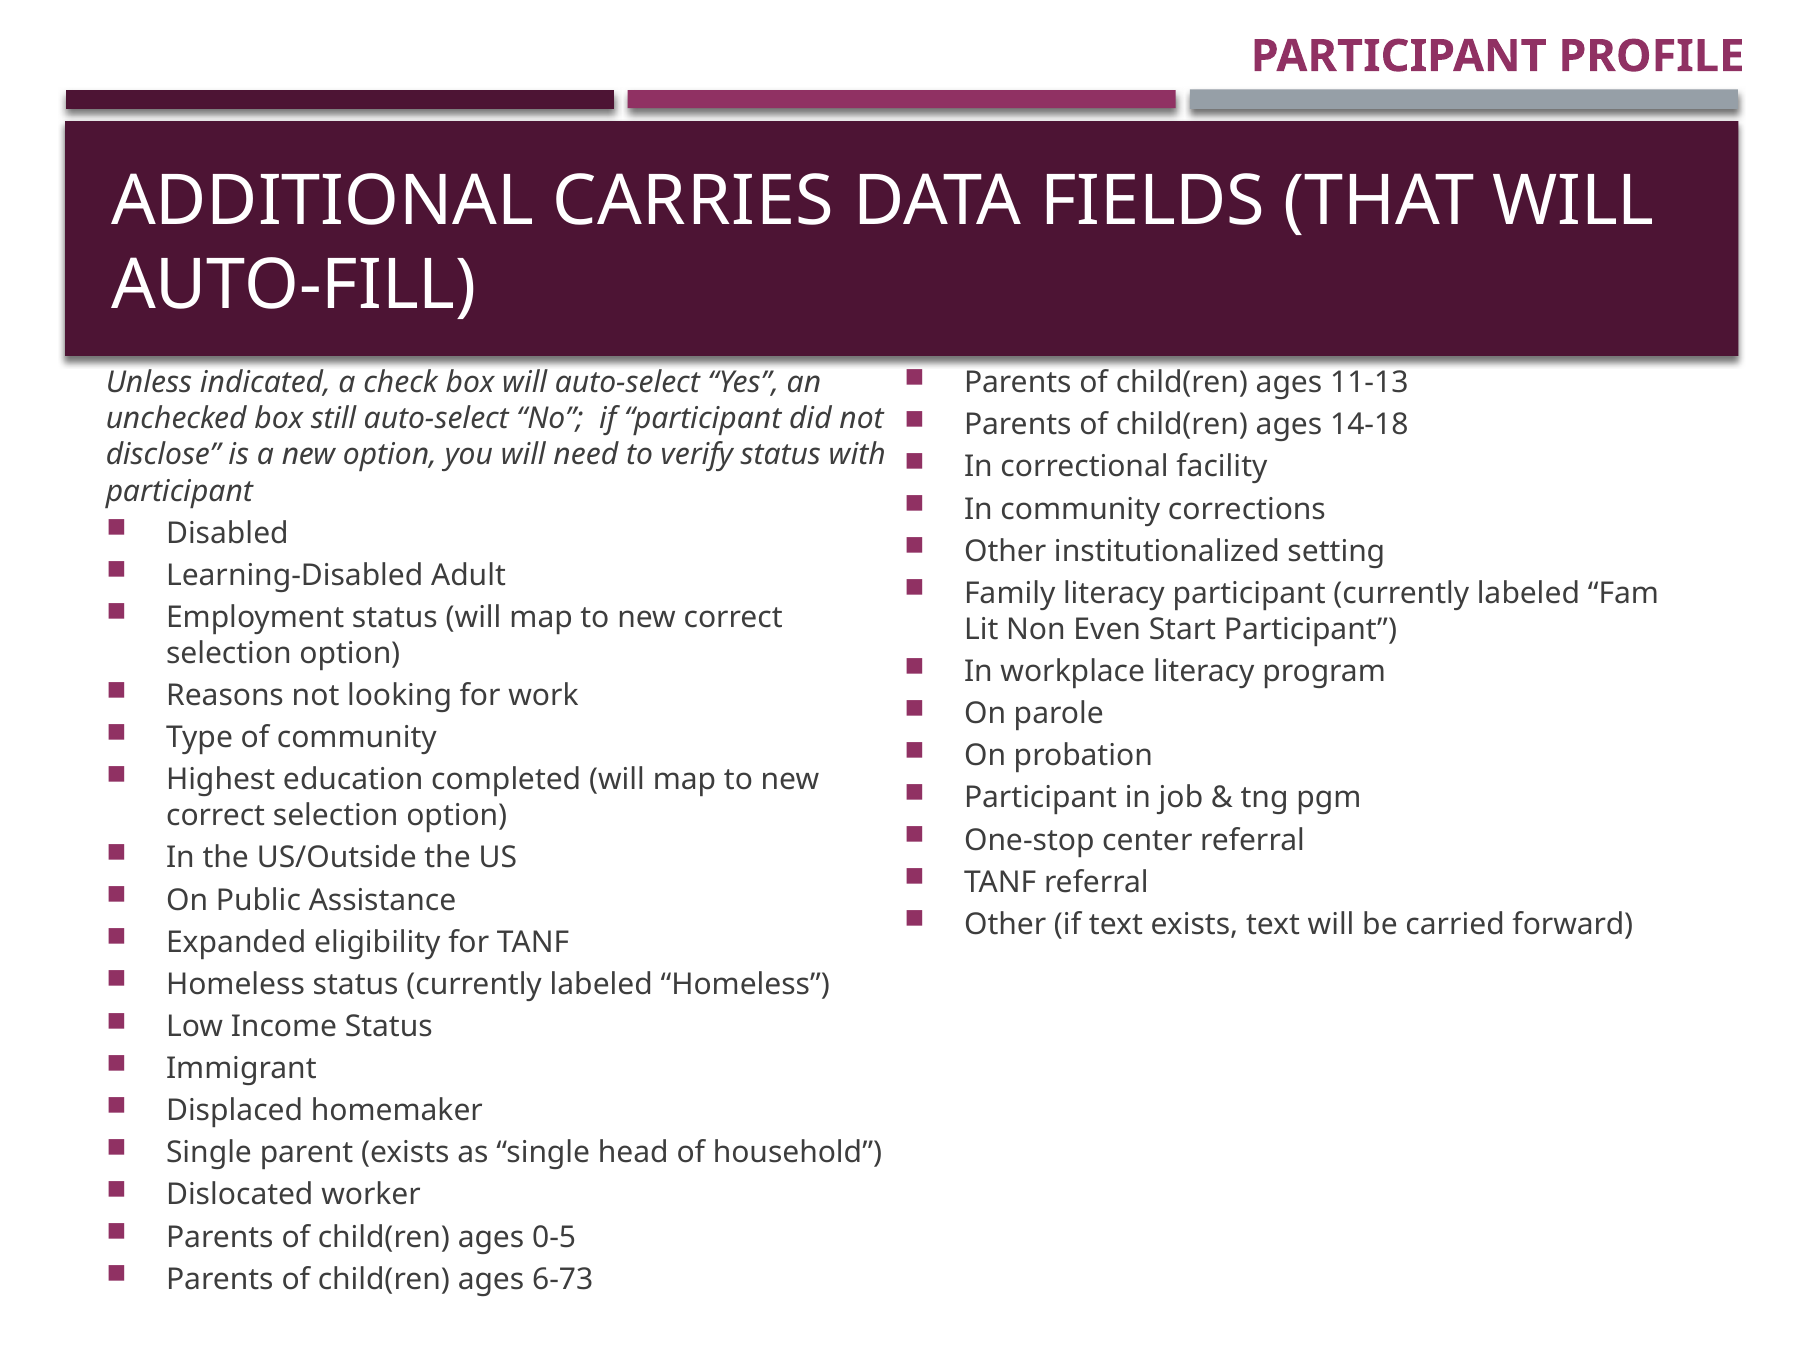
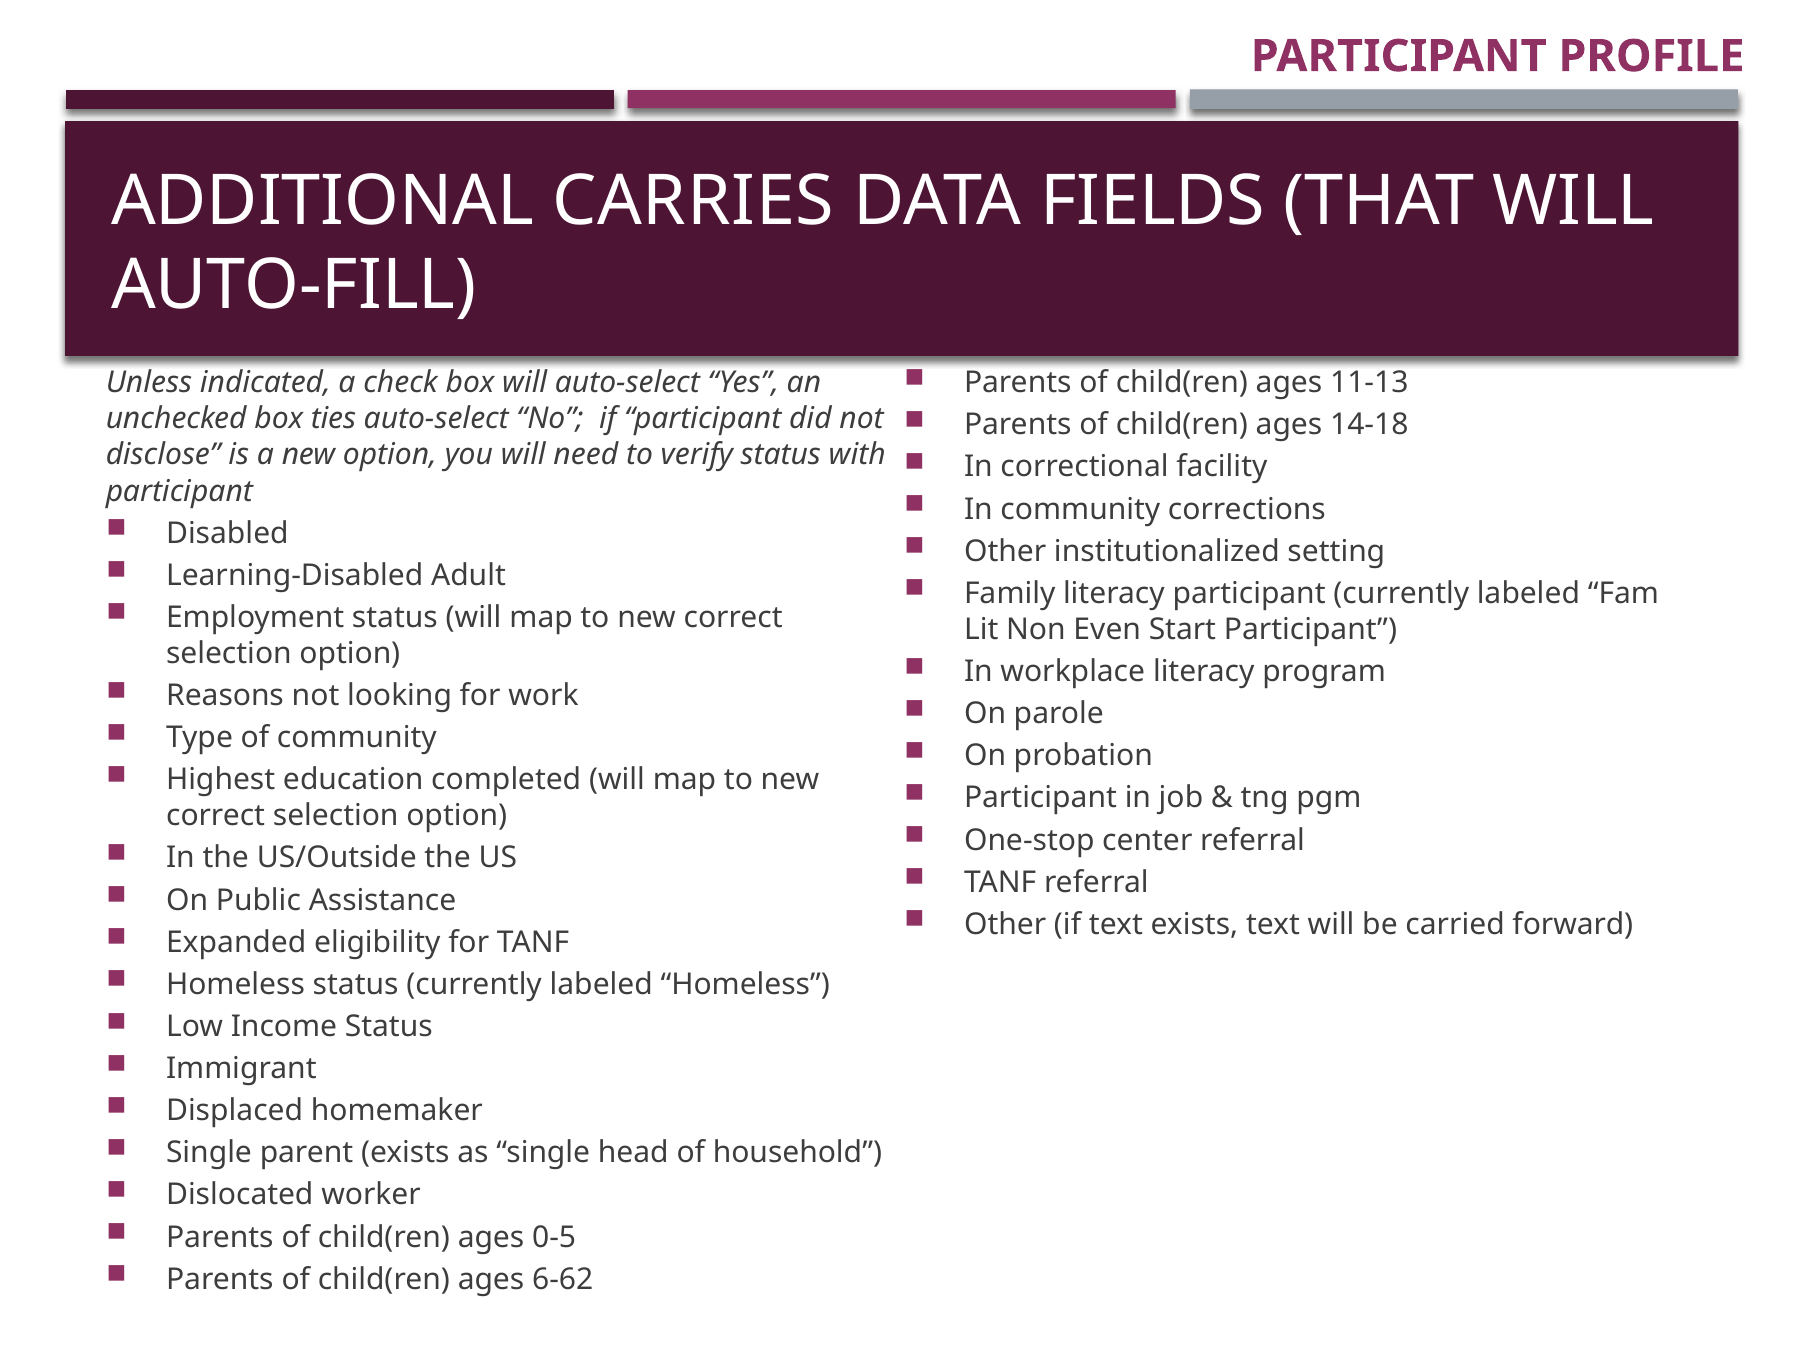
still: still -> ties
6-73: 6-73 -> 6-62
